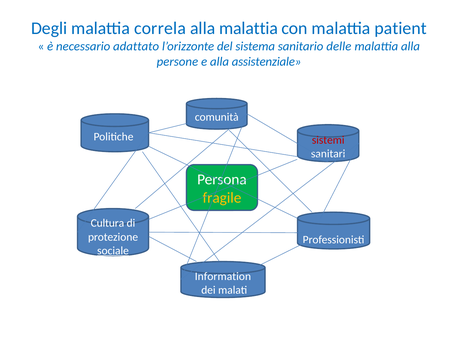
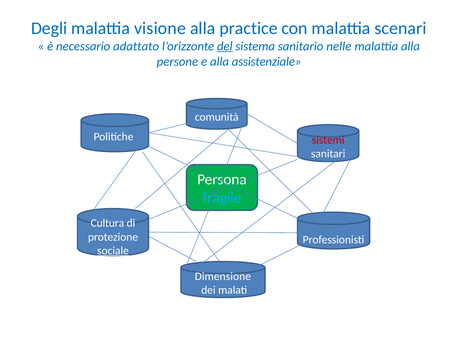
correla: correla -> visione
alla malattia: malattia -> practice
patient: patient -> scenari
del underline: none -> present
delle: delle -> nelle
fragile colour: yellow -> light blue
Information: Information -> Dimensione
